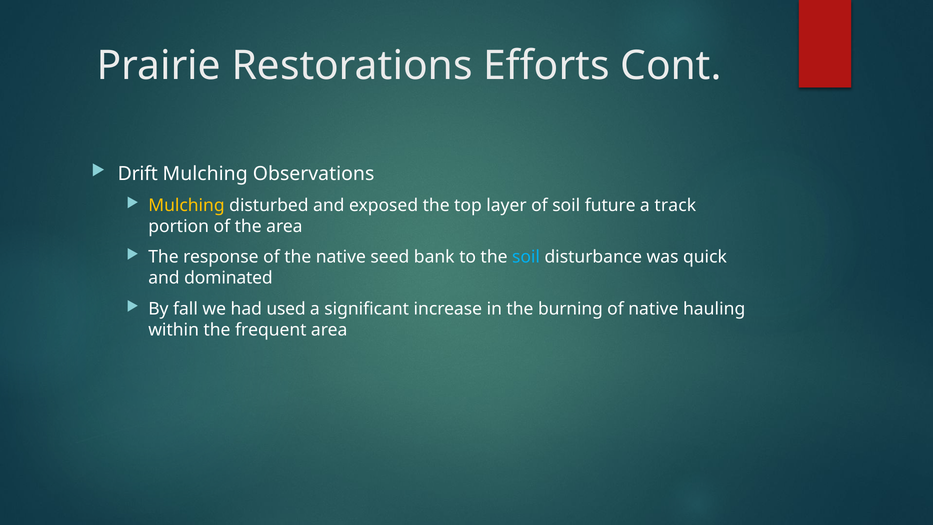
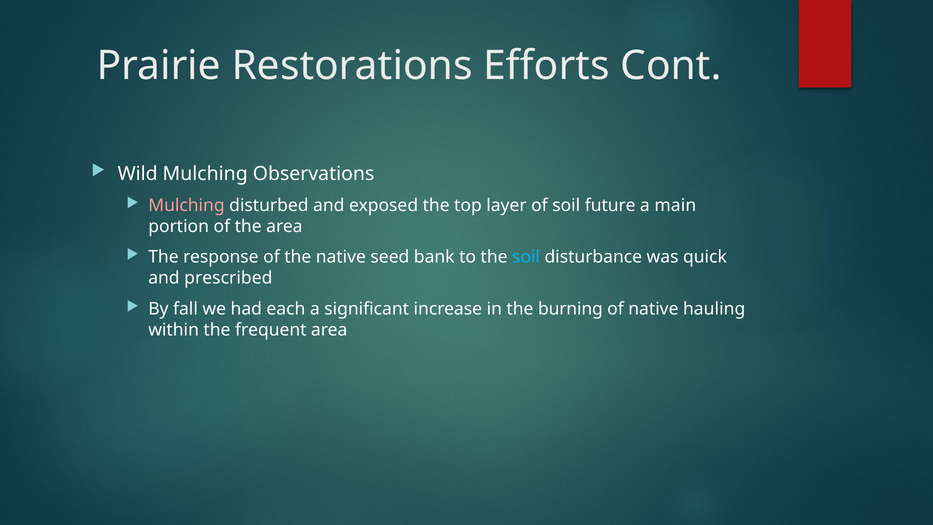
Drift: Drift -> Wild
Mulching at (186, 205) colour: yellow -> pink
track: track -> main
dominated: dominated -> prescribed
used: used -> each
